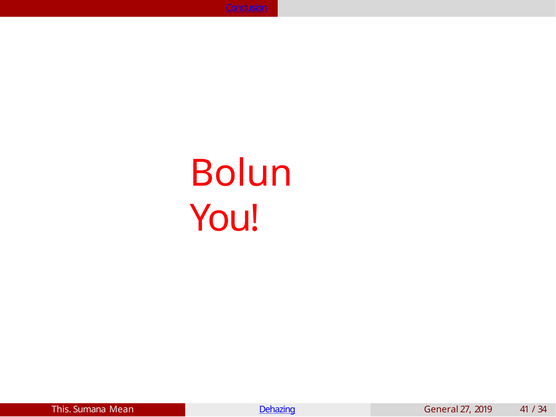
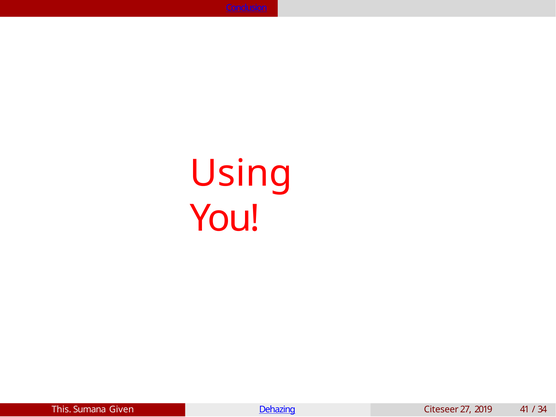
Bolun: Bolun -> Using
Mean: Mean -> Given
General: General -> Citeseer
